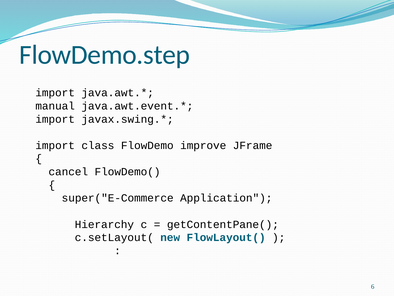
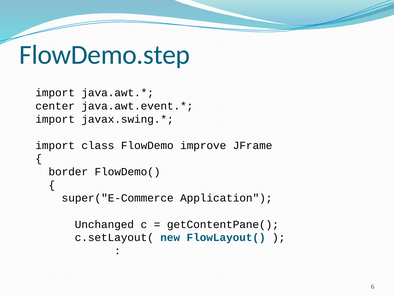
manual: manual -> center
cancel: cancel -> border
Hierarchy: Hierarchy -> Unchanged
